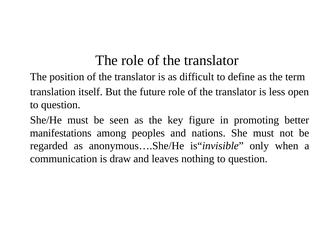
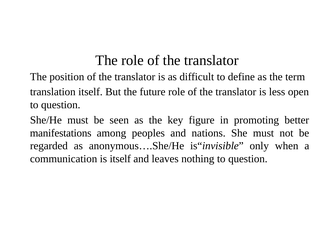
is draw: draw -> itself
